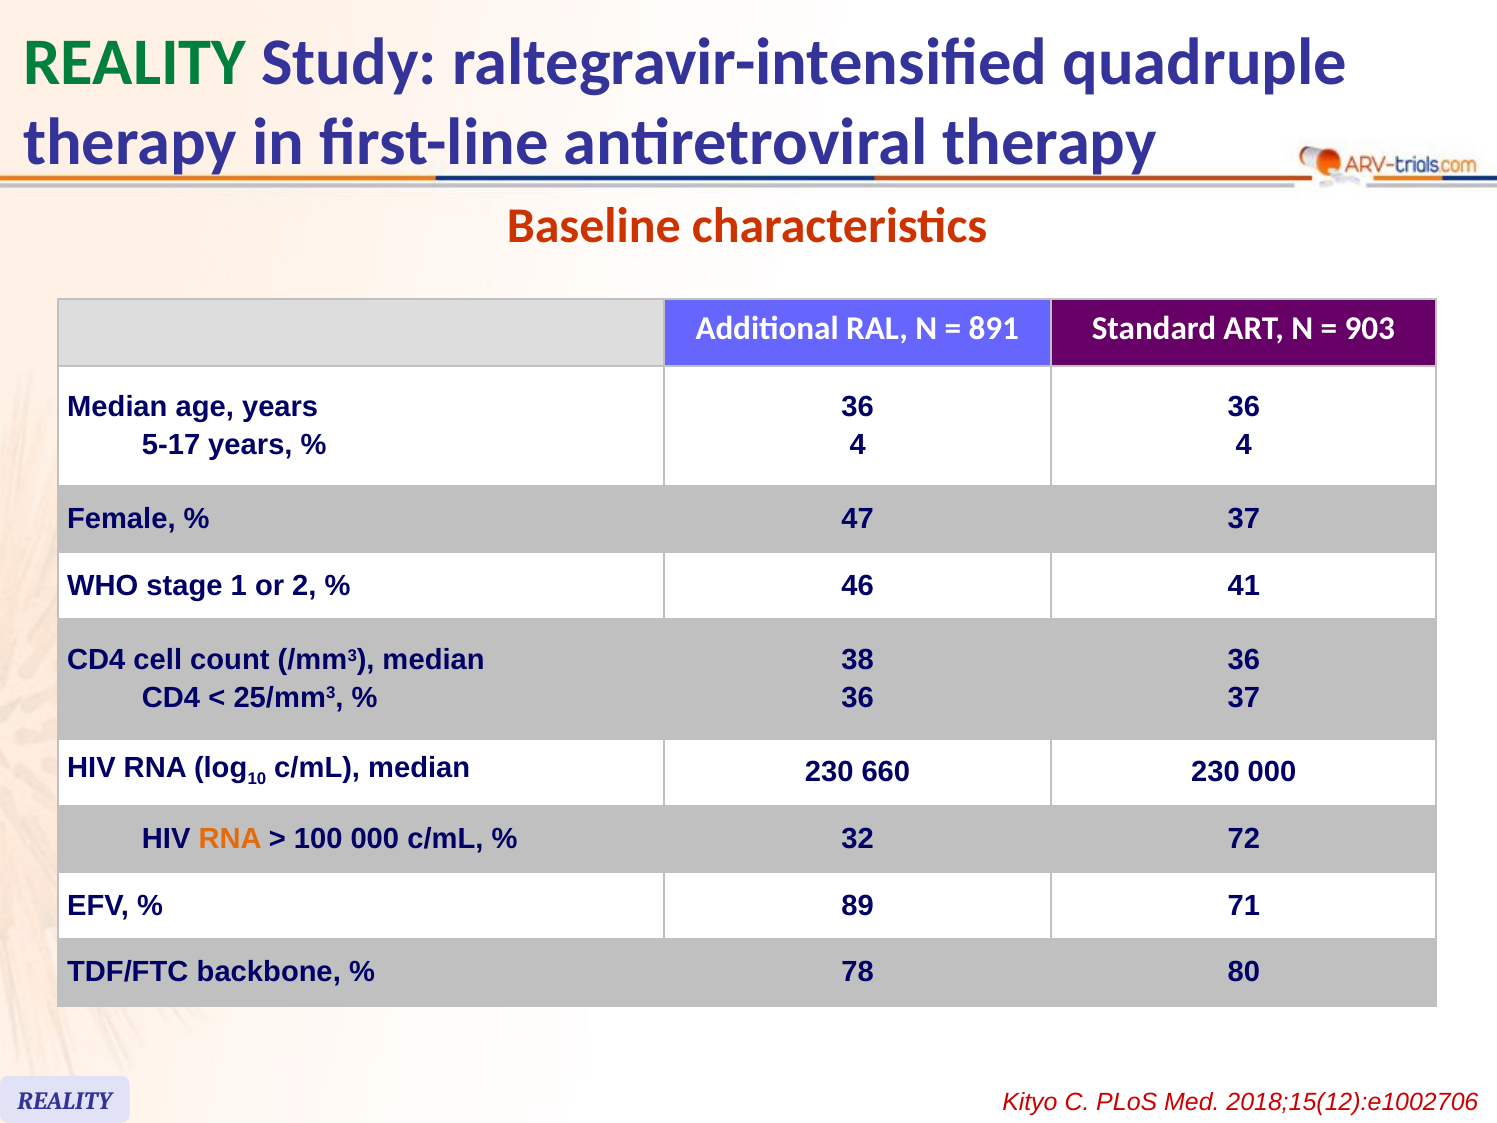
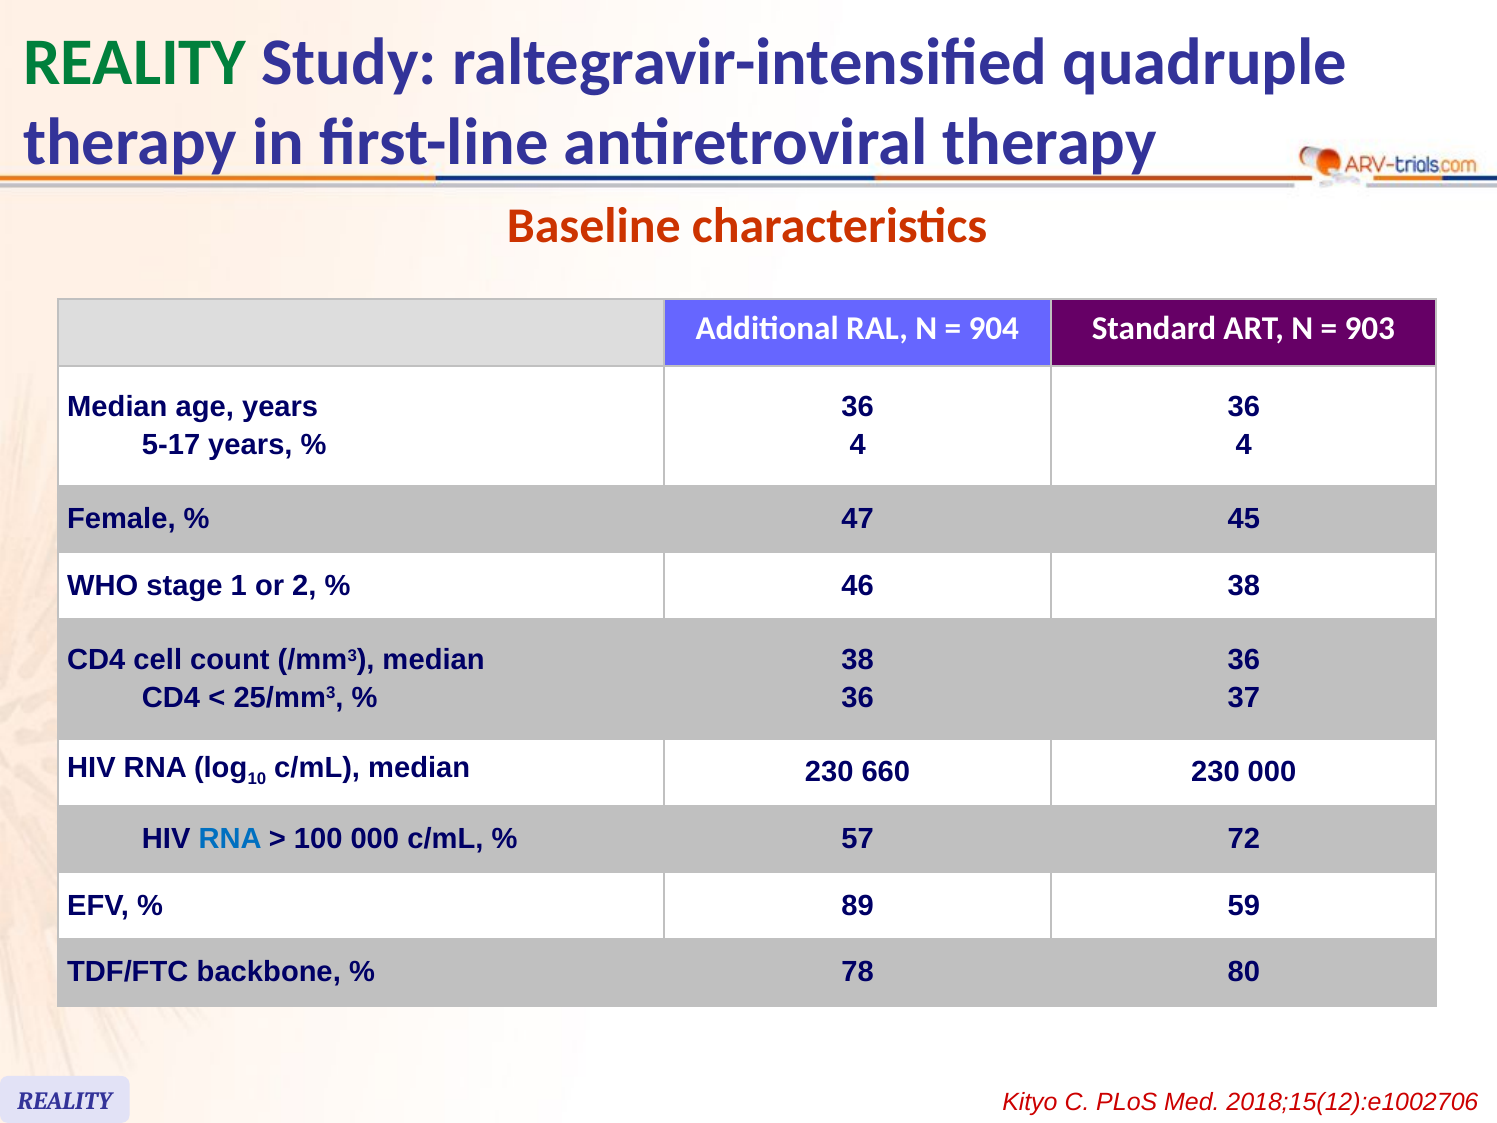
891: 891 -> 904
47 37: 37 -> 45
46 41: 41 -> 38
RNA at (230, 839) colour: orange -> blue
32: 32 -> 57
71: 71 -> 59
